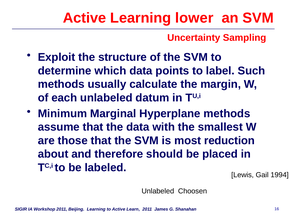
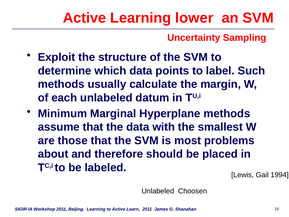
reduction: reduction -> problems
